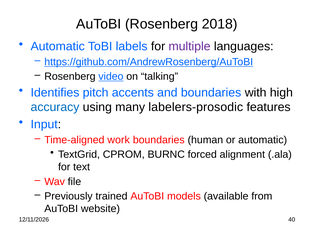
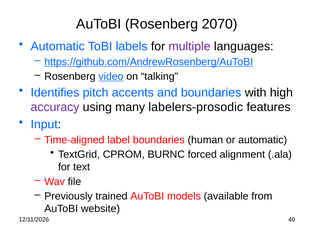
2018: 2018 -> 2070
accuracy colour: blue -> purple
work: work -> label
